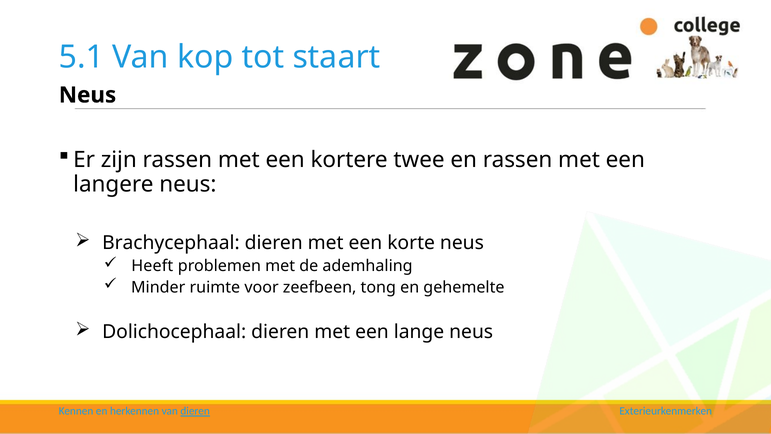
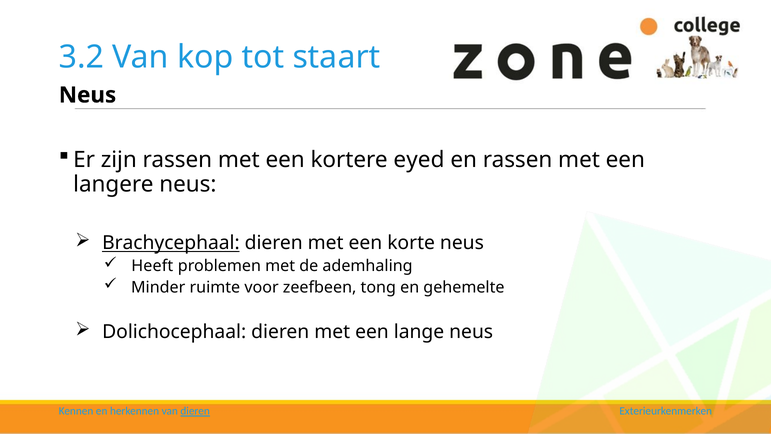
5.1: 5.1 -> 3.2
twee: twee -> eyed
Brachycephaal underline: none -> present
